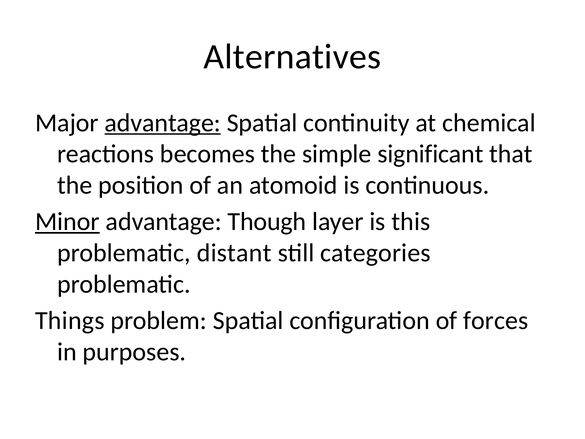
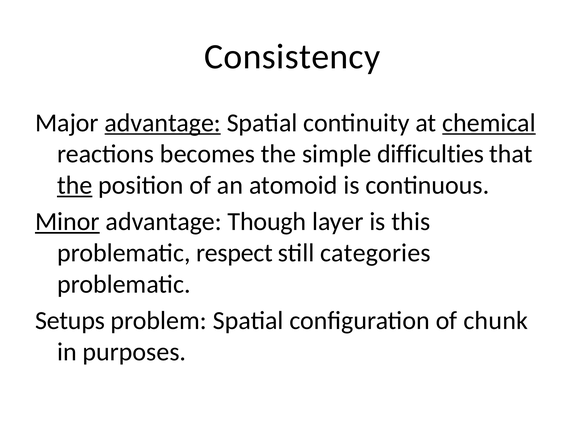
Alternatives: Alternatives -> Consistency
chemical underline: none -> present
significant: significant -> difficulties
the at (75, 185) underline: none -> present
distant: distant -> respect
Things: Things -> Setups
forces: forces -> chunk
